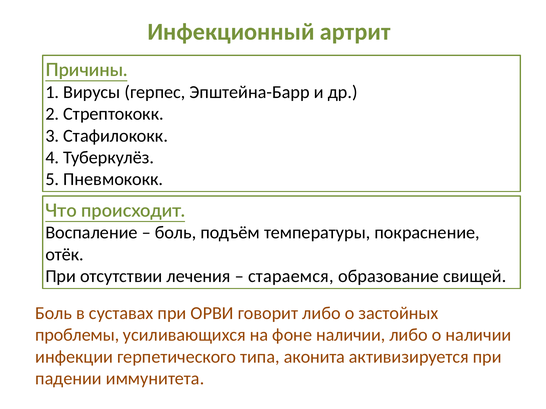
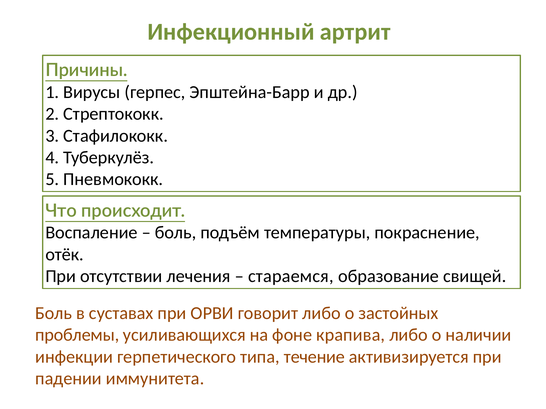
фоне наличии: наличии -> крапива
аконита: аконита -> течение
